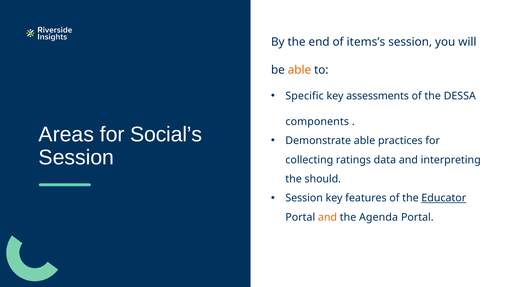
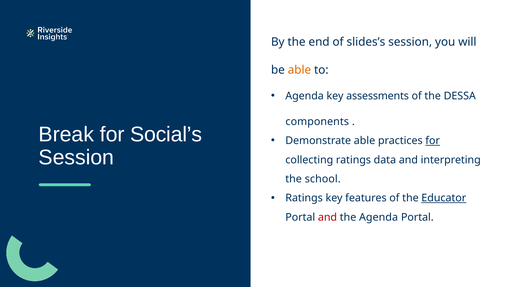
items’s: items’s -> slides’s
Specific at (305, 96): Specific -> Agenda
Areas: Areas -> Break
for at (433, 141) underline: none -> present
should: should -> school
Session at (304, 198): Session -> Ratings
and at (327, 217) colour: orange -> red
